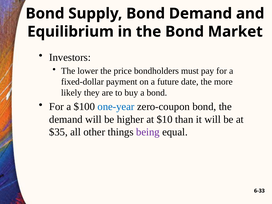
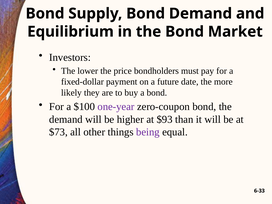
one-year colour: blue -> purple
$10: $10 -> $93
$35: $35 -> $73
